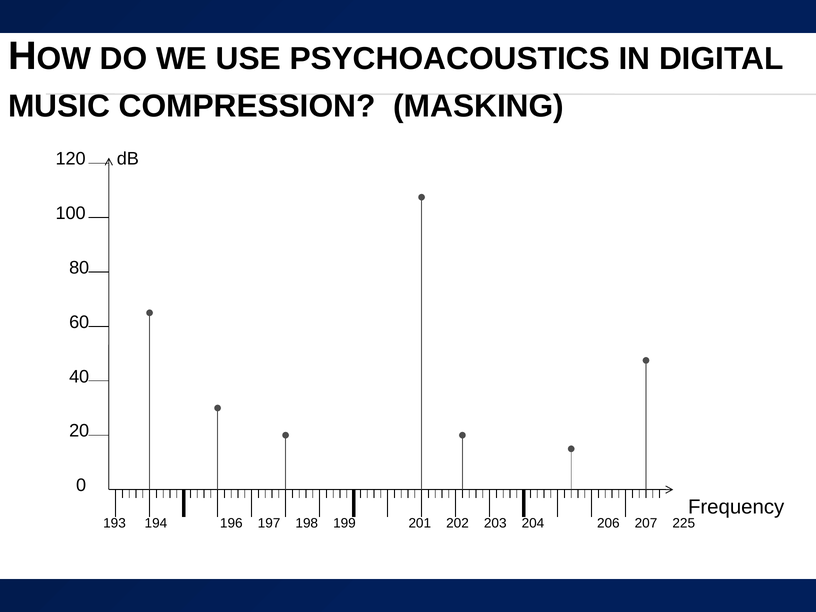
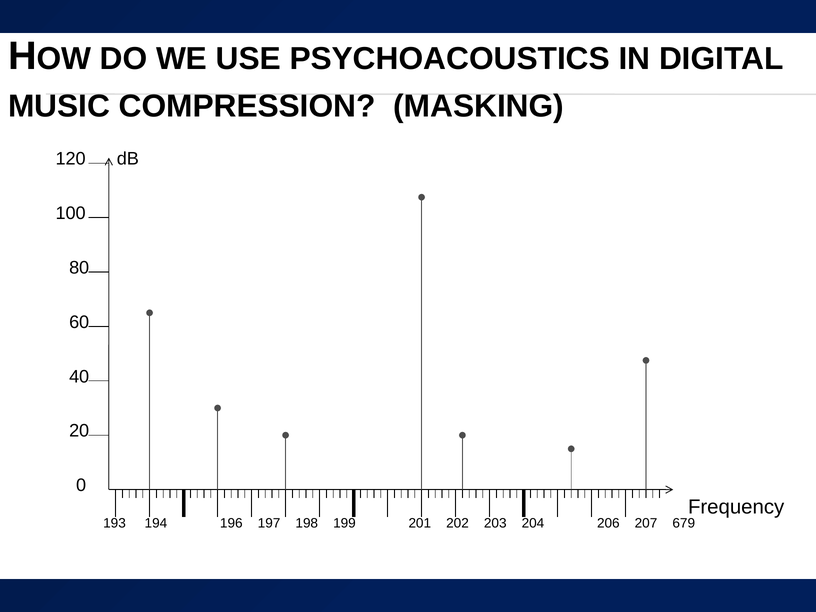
225: 225 -> 679
